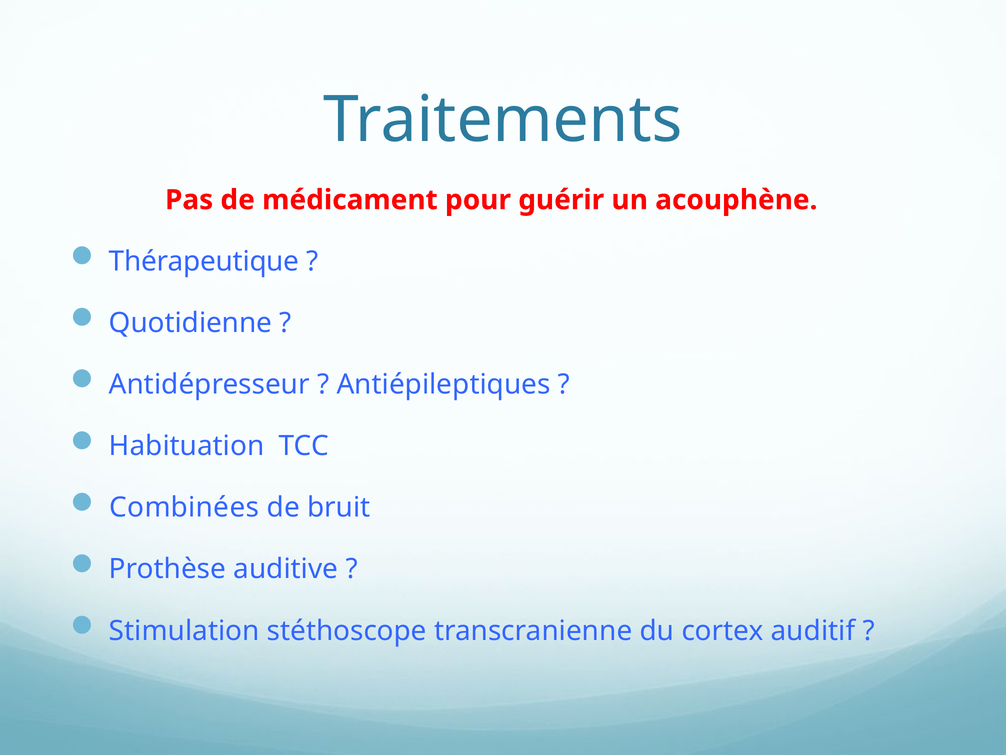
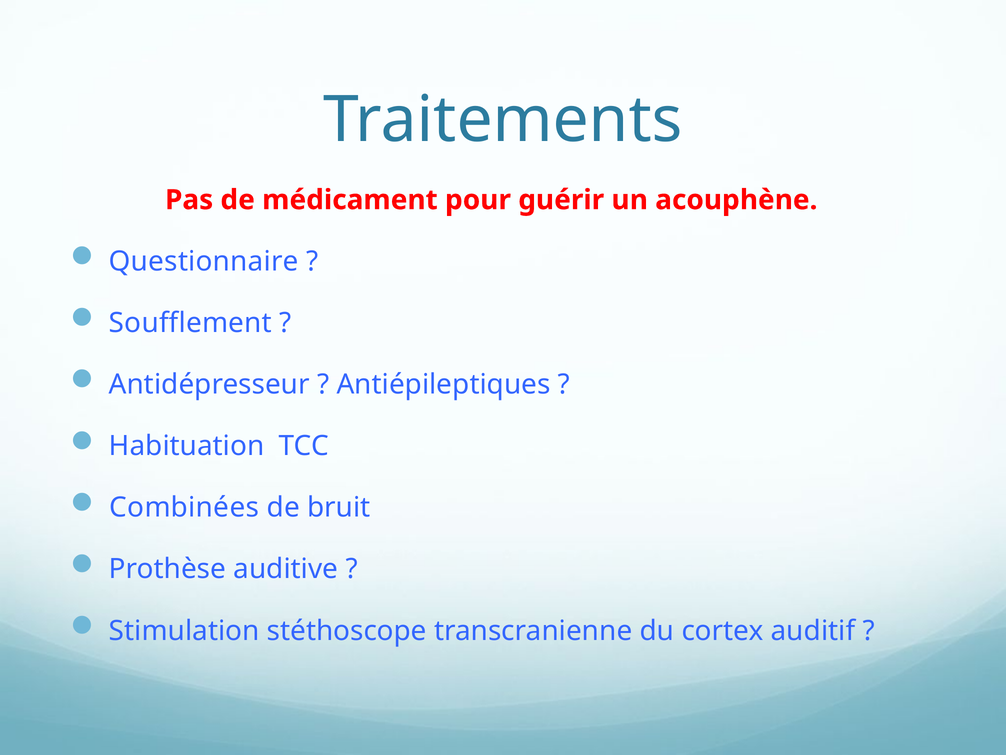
Thérapeutique: Thérapeutique -> Questionnaire
Quotidienne: Quotidienne -> Soufflement
